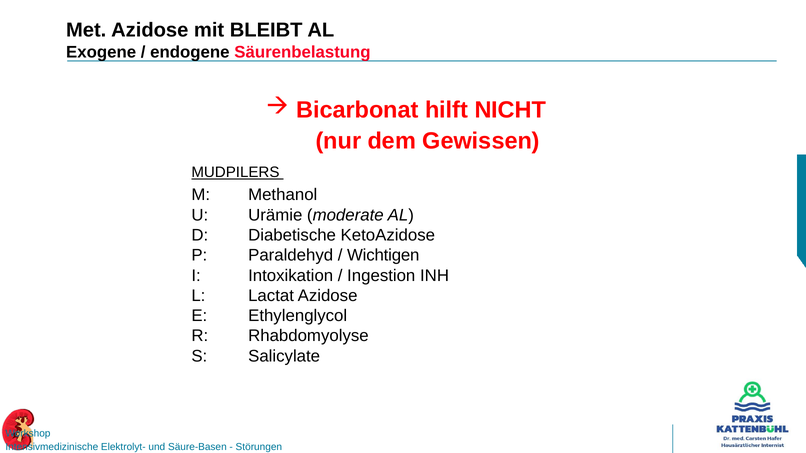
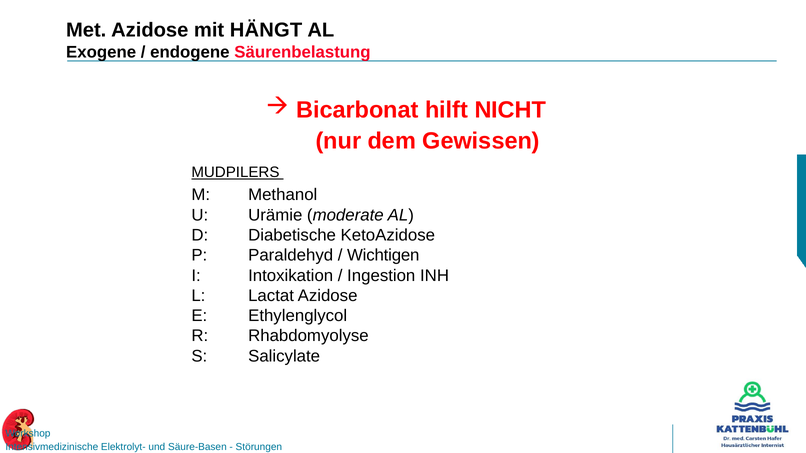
BLEIBT: BLEIBT -> HÄNGT
